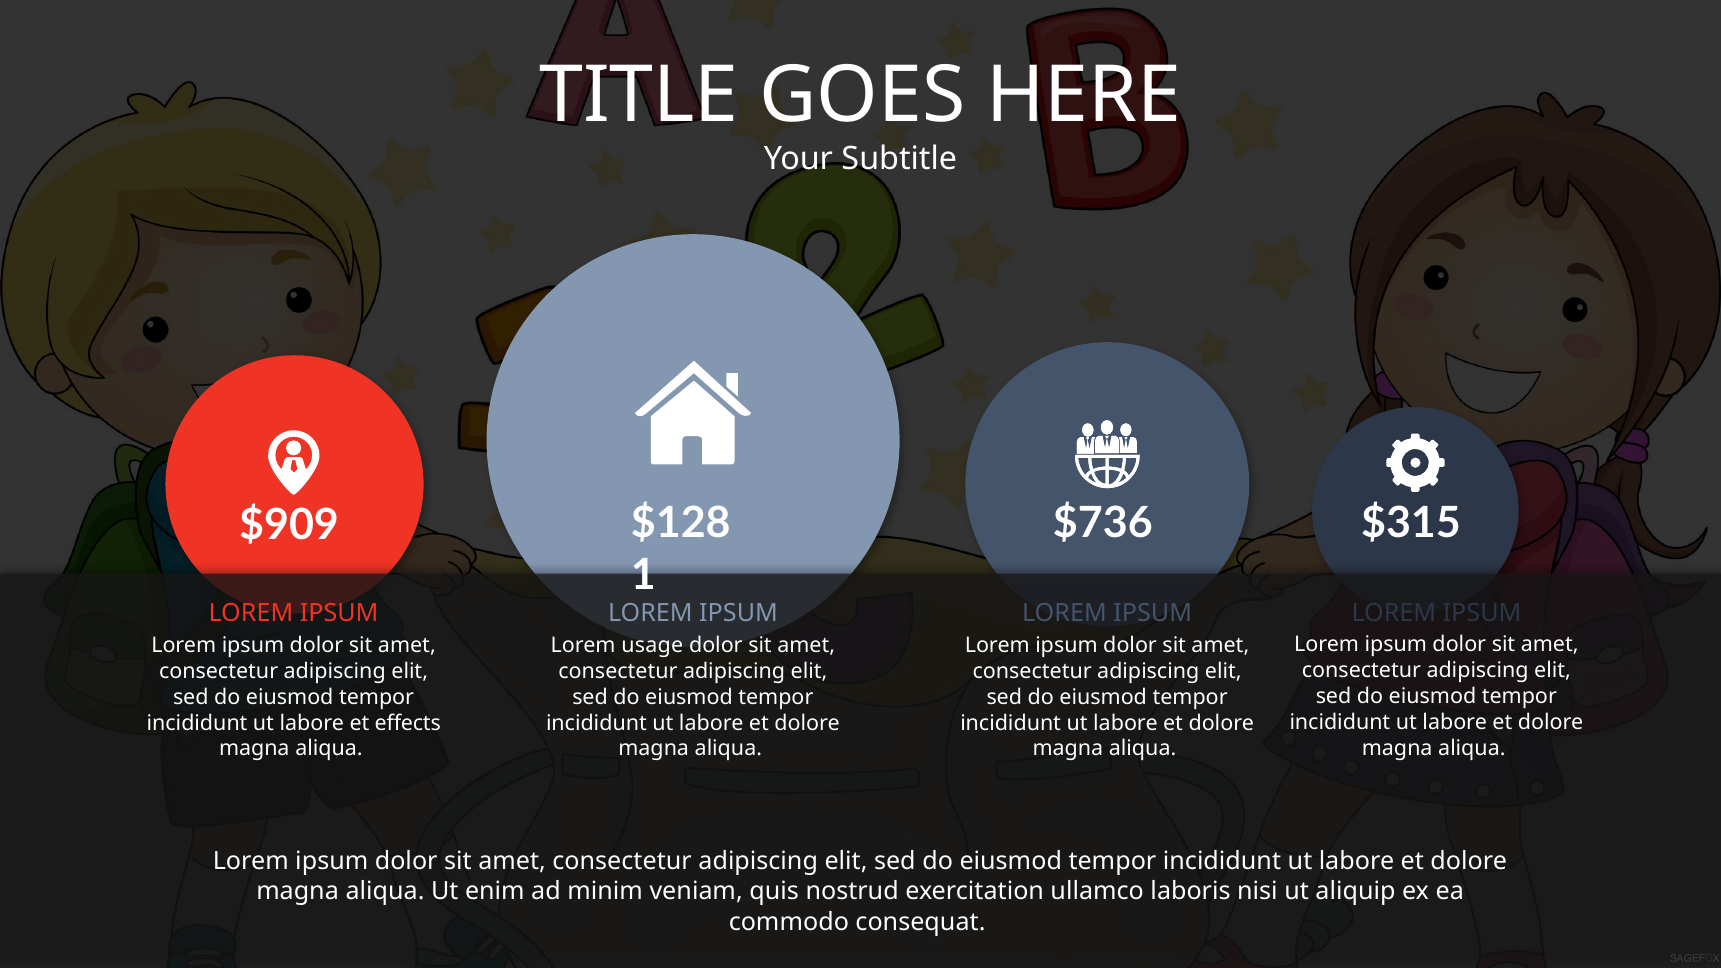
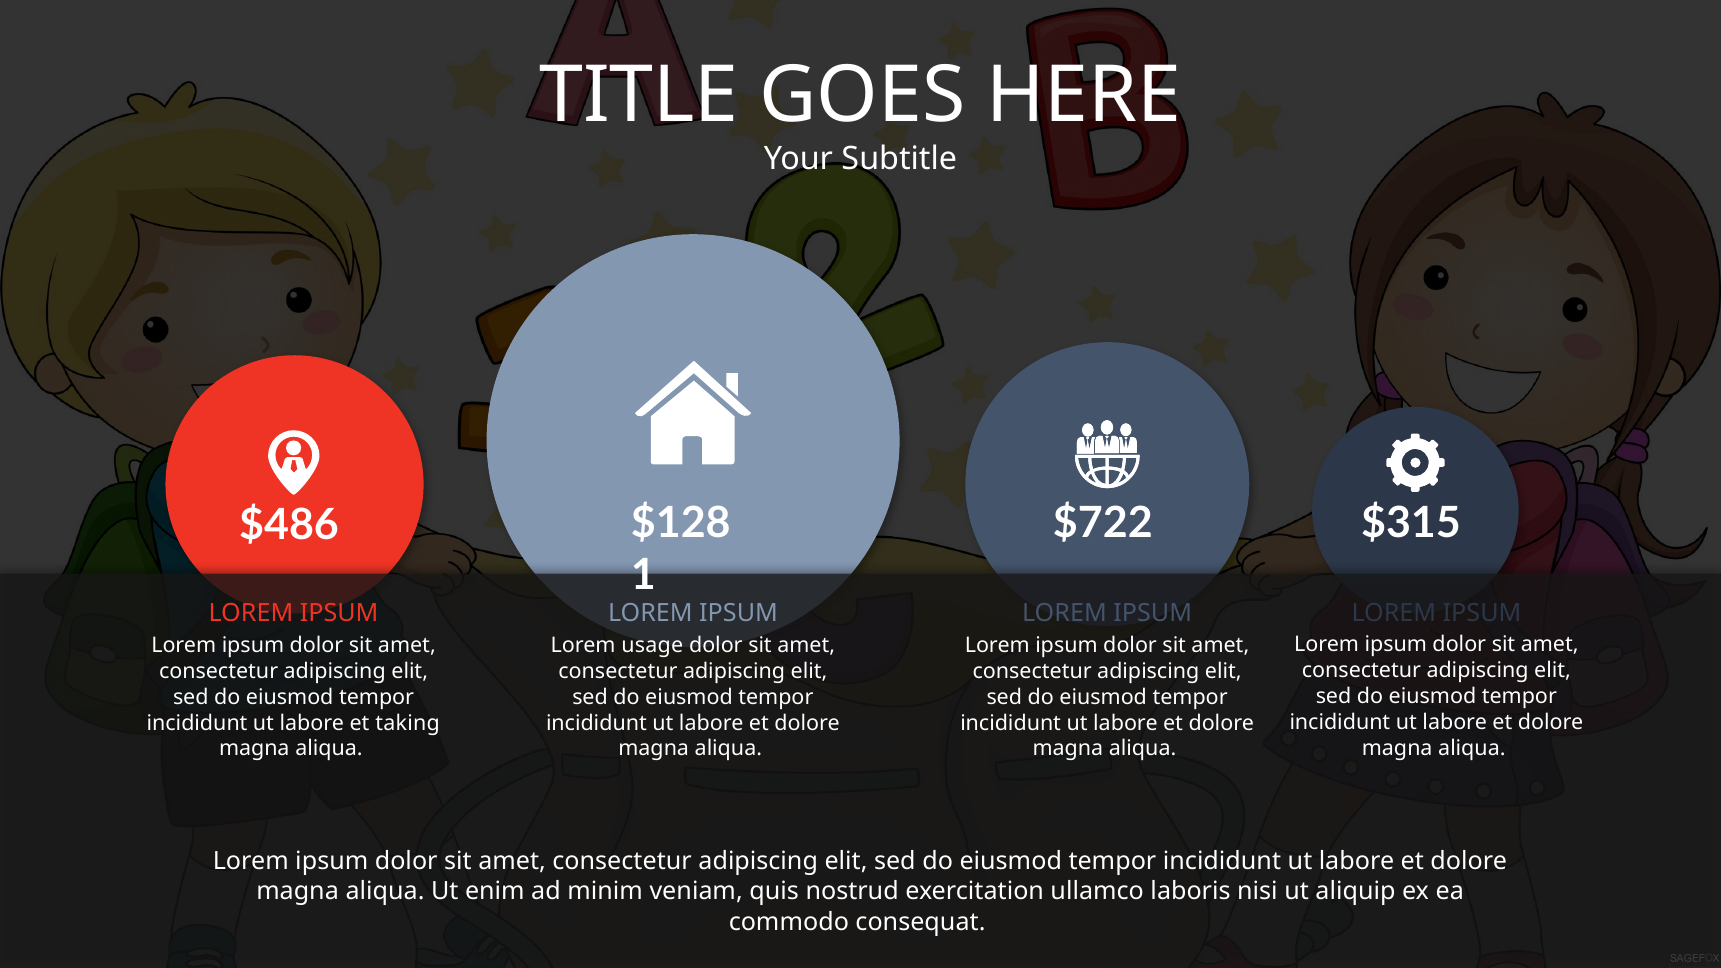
$736: $736 -> $722
$909: $909 -> $486
effects: effects -> taking
